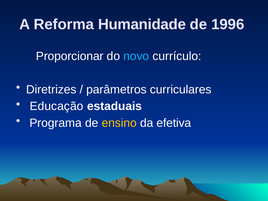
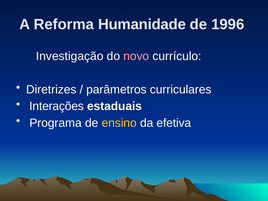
Proporcionar: Proporcionar -> Investigação
novo colour: light blue -> pink
Educação: Educação -> Interações
